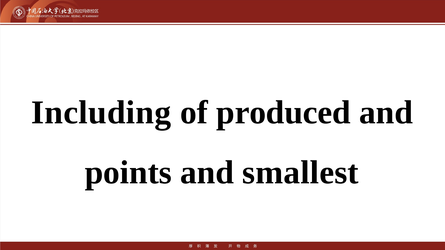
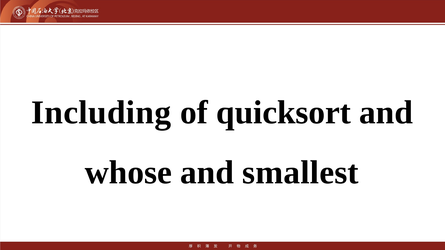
produced: produced -> quicksort
points: points -> whose
